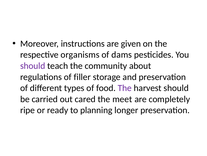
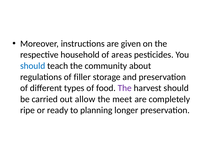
organisms: organisms -> household
dams: dams -> areas
should at (33, 66) colour: purple -> blue
cared: cared -> allow
